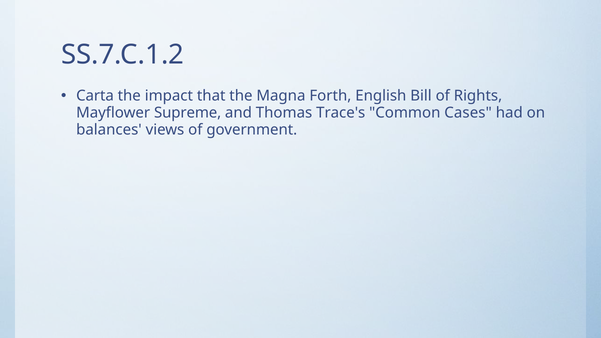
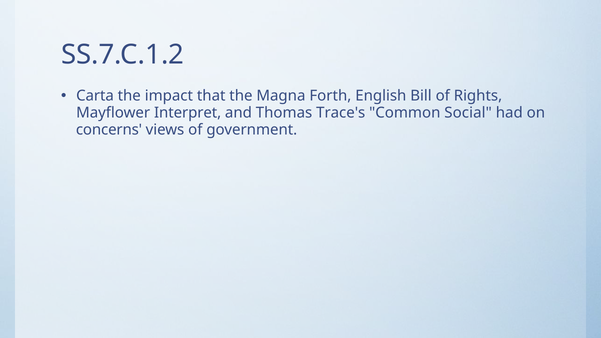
Supreme: Supreme -> Interpret
Cases: Cases -> Social
balances: balances -> concerns
